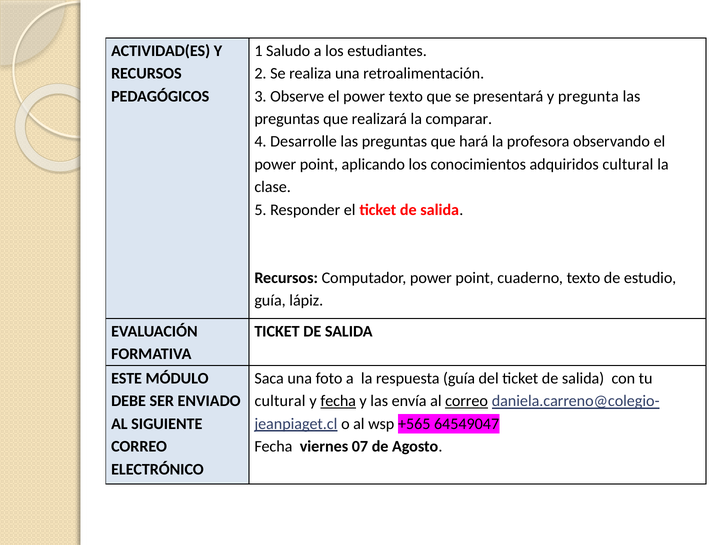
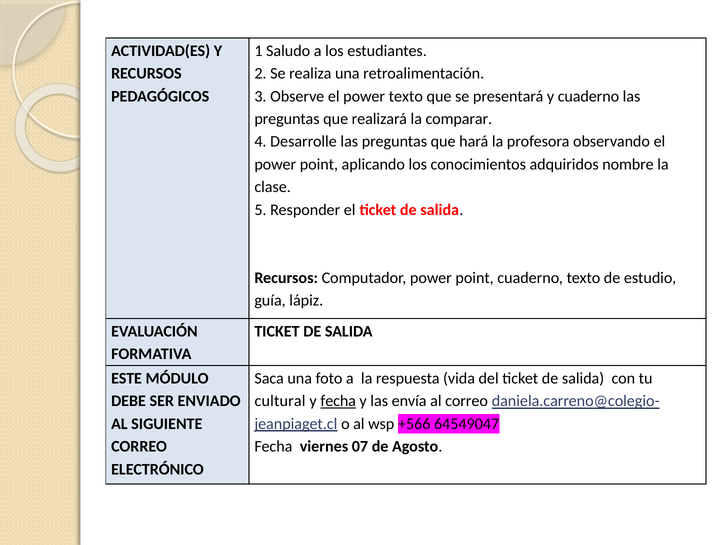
y pregunta: pregunta -> cuaderno
adquiridos cultural: cultural -> nombre
respuesta guía: guía -> vida
correo at (467, 401) underline: present -> none
+565: +565 -> +566
